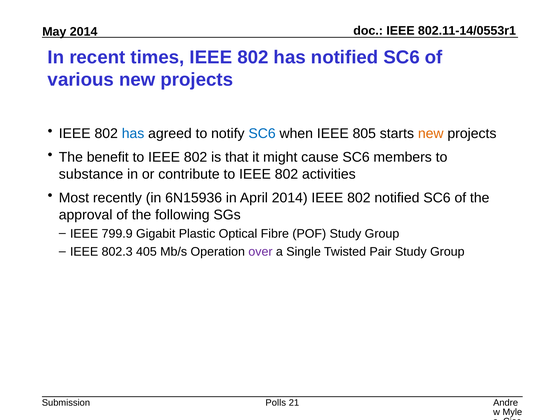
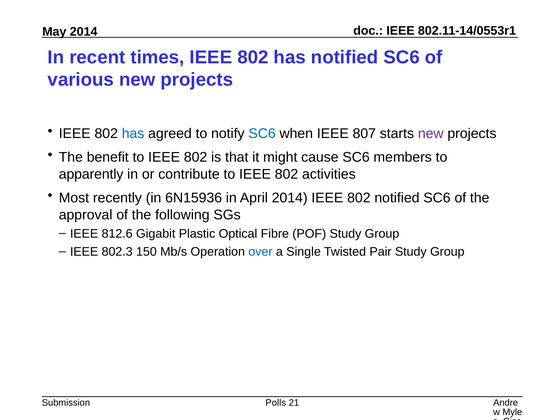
805: 805 -> 807
new at (431, 134) colour: orange -> purple
substance: substance -> apparently
799.9: 799.9 -> 812.6
405: 405 -> 150
over colour: purple -> blue
